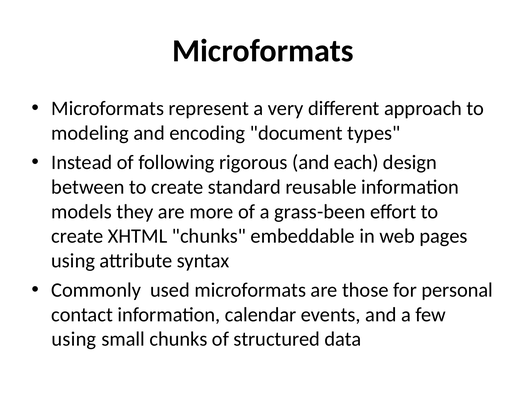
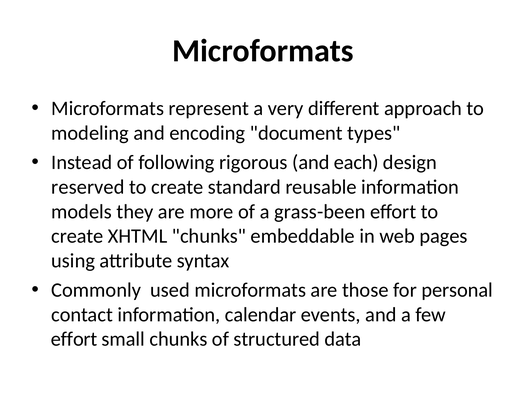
between: between -> reserved
using at (74, 339): using -> effort
